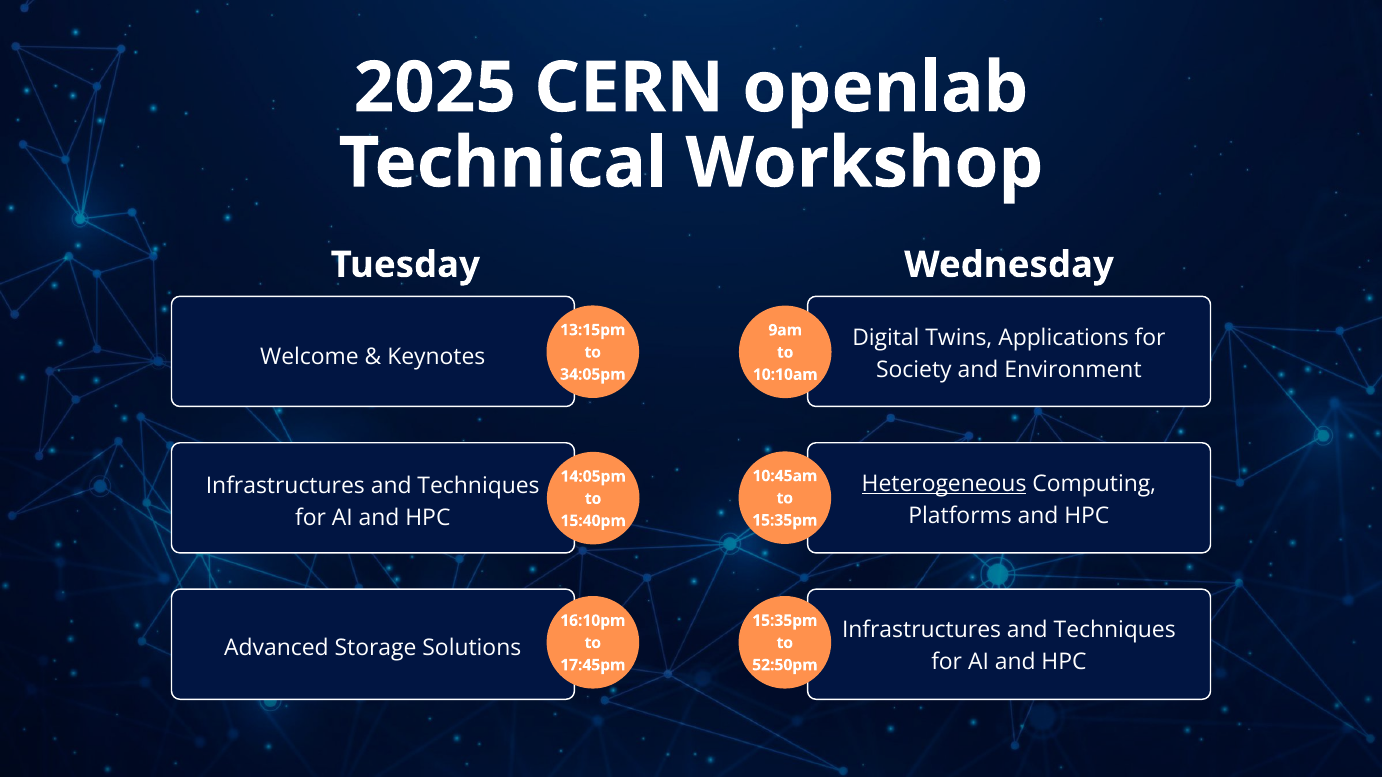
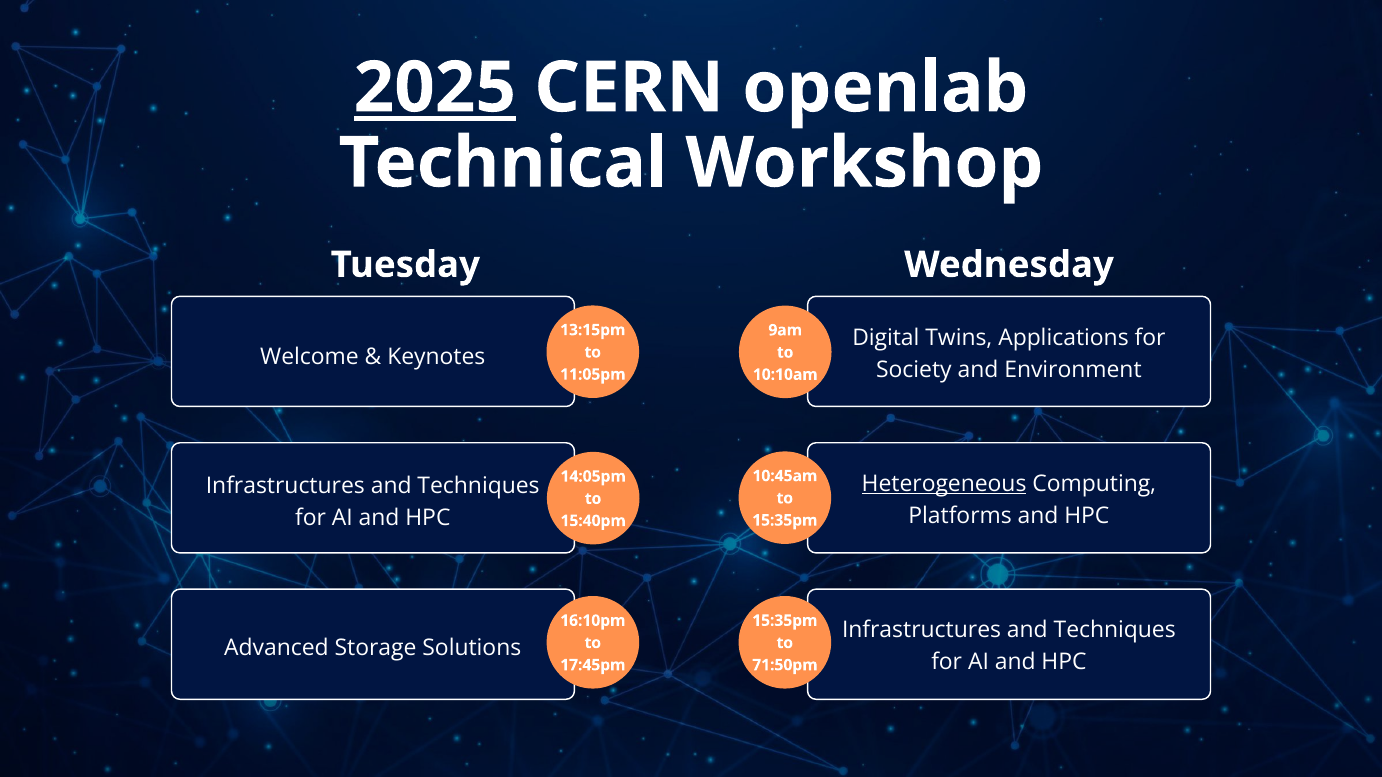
2025 underline: none -> present
34:05pm: 34:05pm -> 11:05pm
52:50pm: 52:50pm -> 71:50pm
